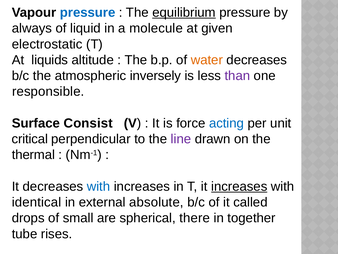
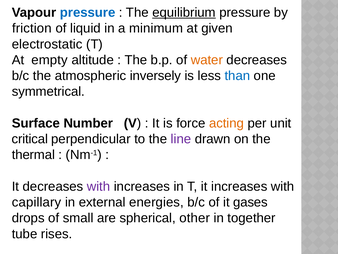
always: always -> friction
molecule: molecule -> minimum
liquids: liquids -> empty
than colour: purple -> blue
responsible: responsible -> symmetrical
Consist: Consist -> Number
acting colour: blue -> orange
with at (99, 186) colour: blue -> purple
increases at (239, 186) underline: present -> none
identical: identical -> capillary
absolute: absolute -> energies
called: called -> gases
there: there -> other
